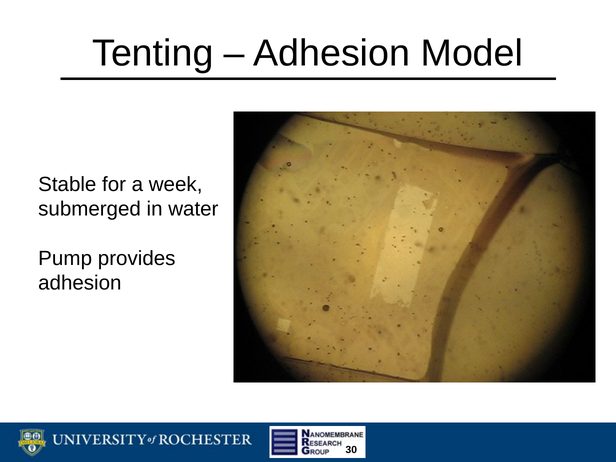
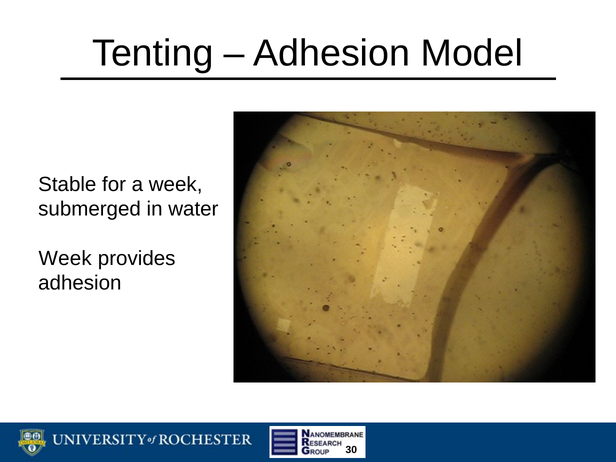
Pump at (65, 258): Pump -> Week
